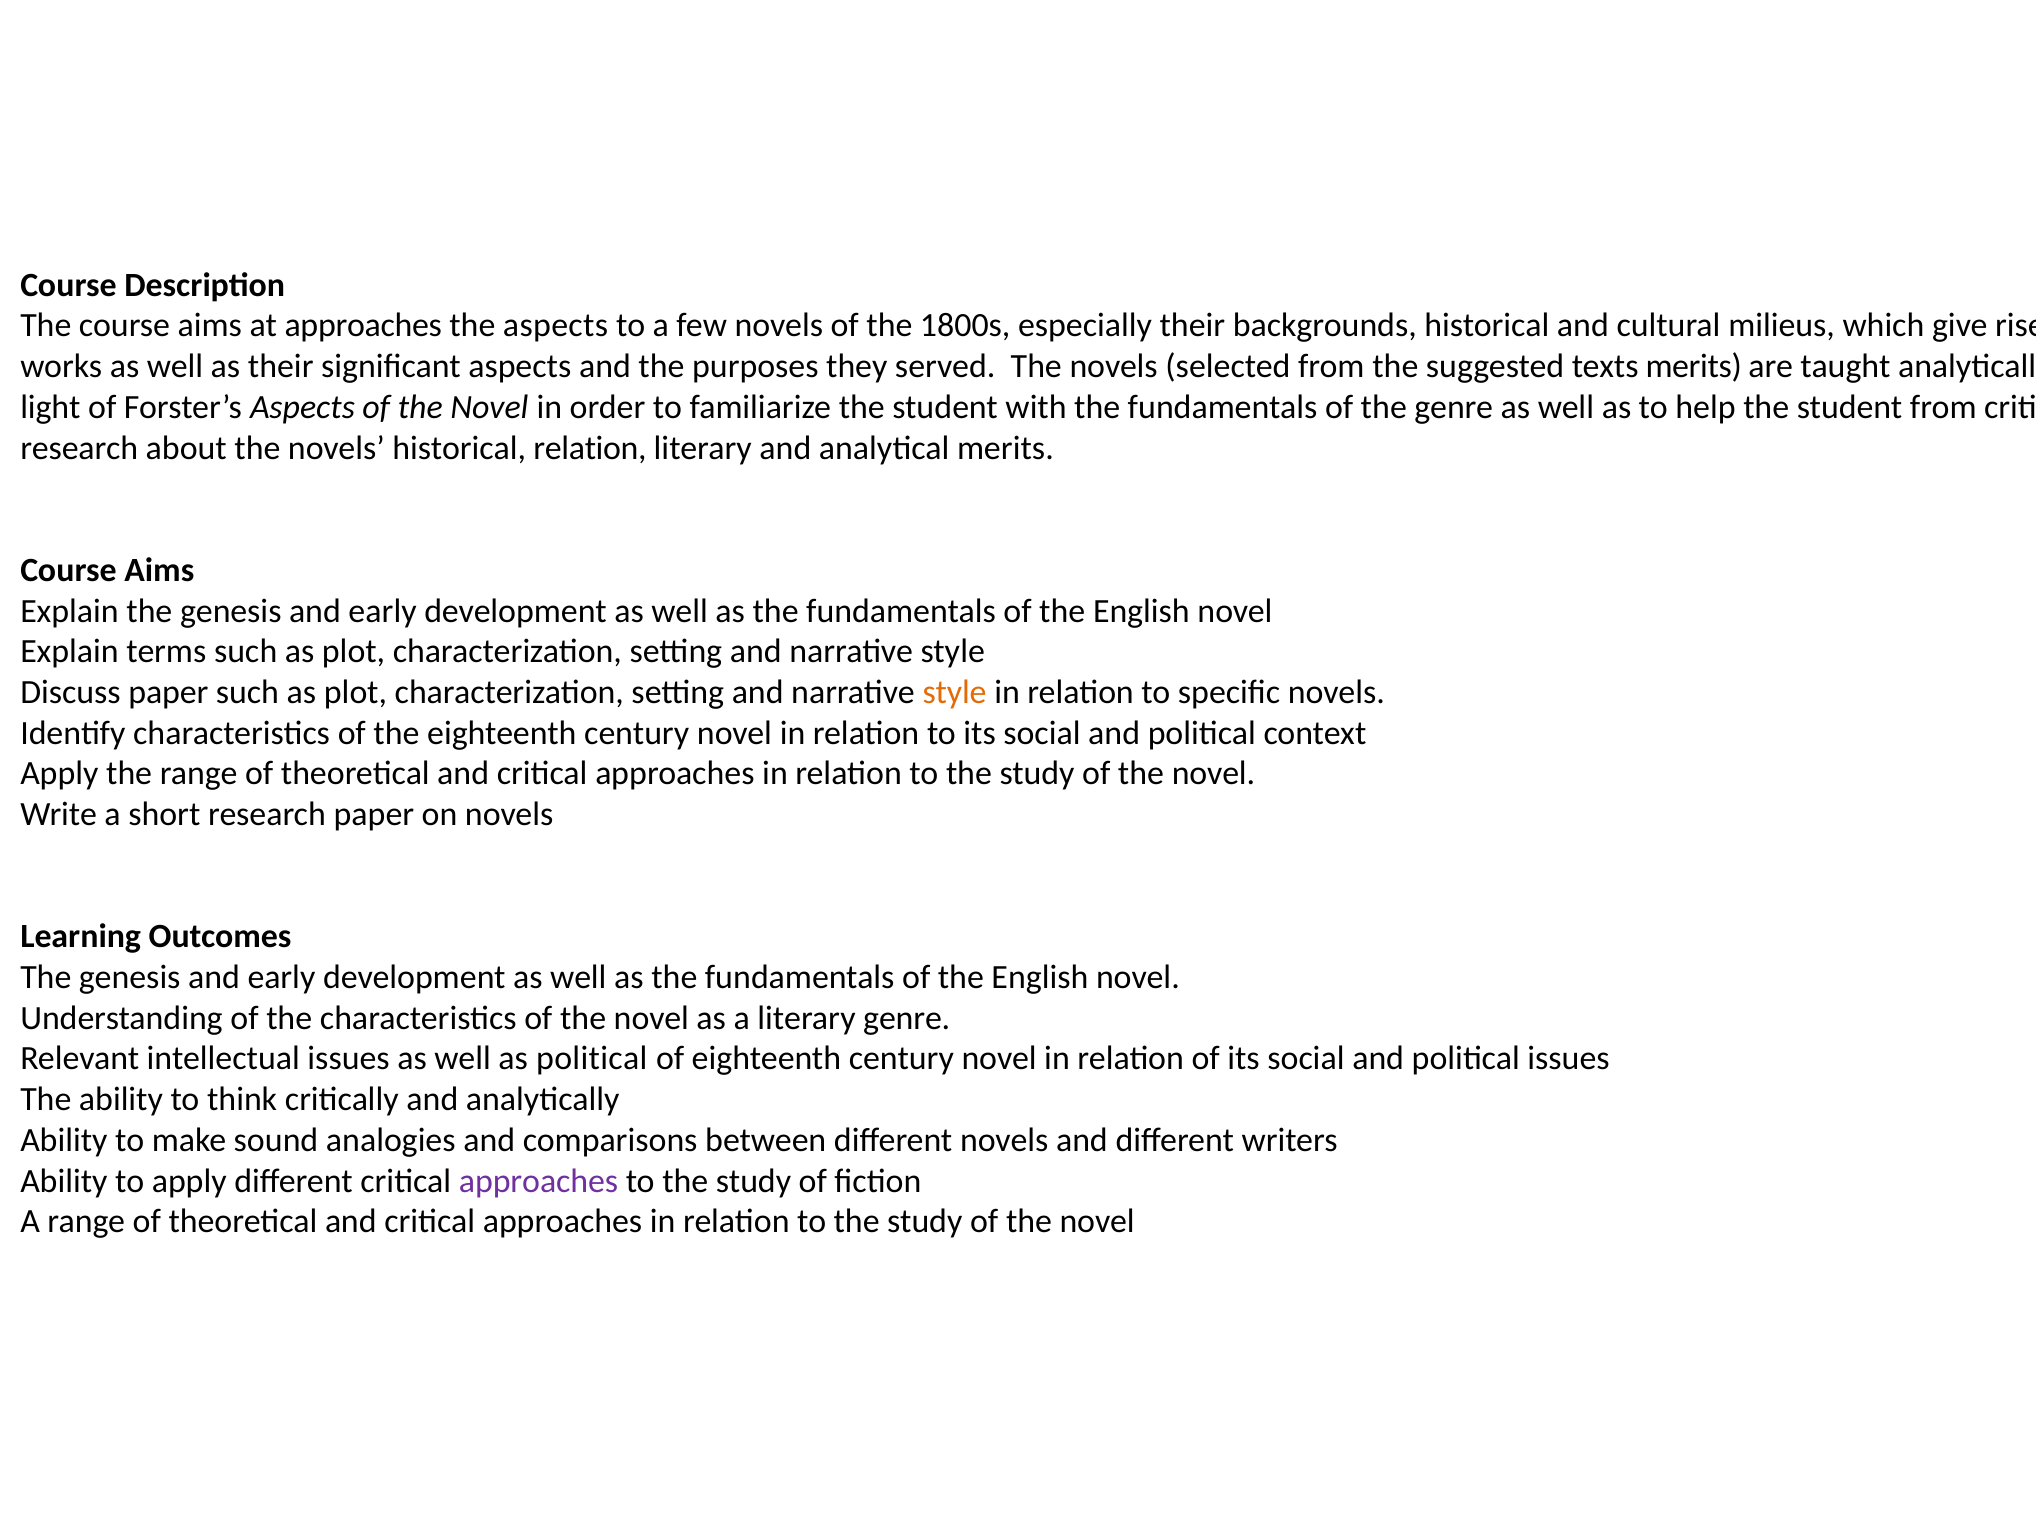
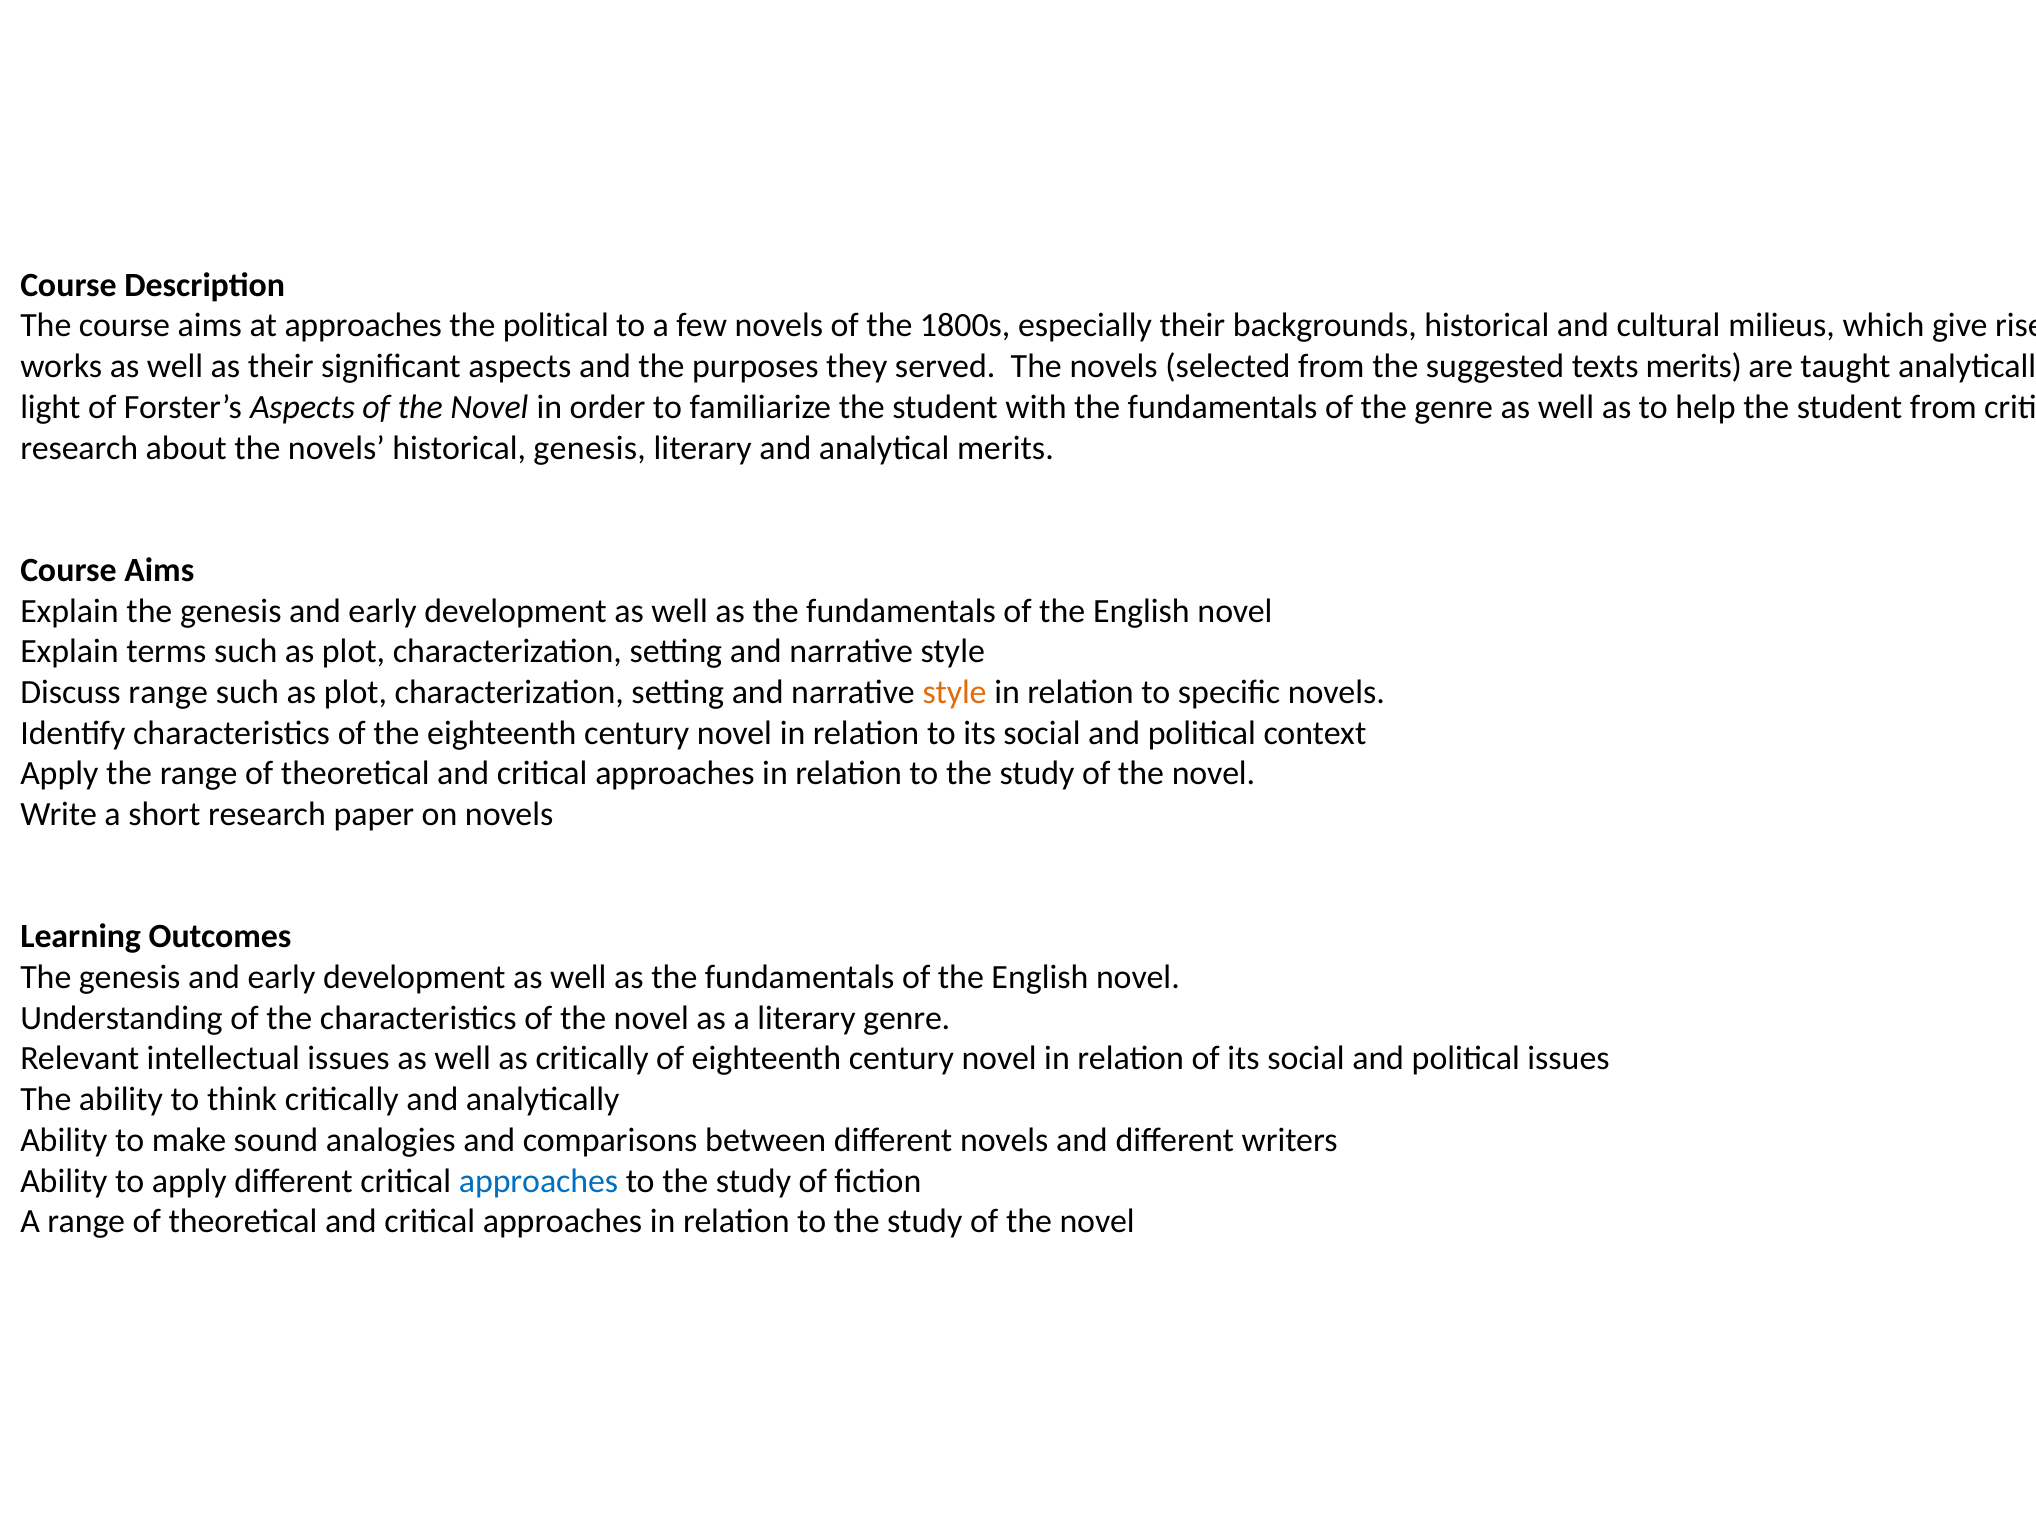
the aspects: aspects -> political
historical relation: relation -> genesis
Discuss paper: paper -> range
as political: political -> critically
approaches at (539, 1181) colour: purple -> blue
